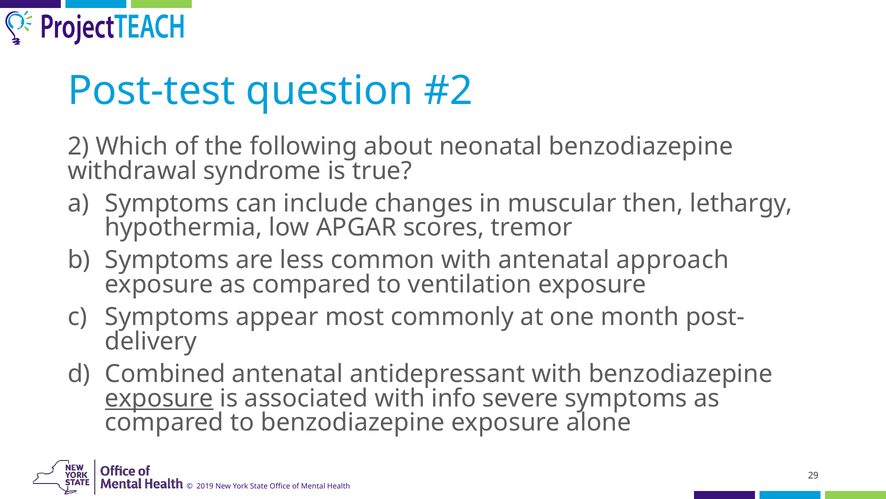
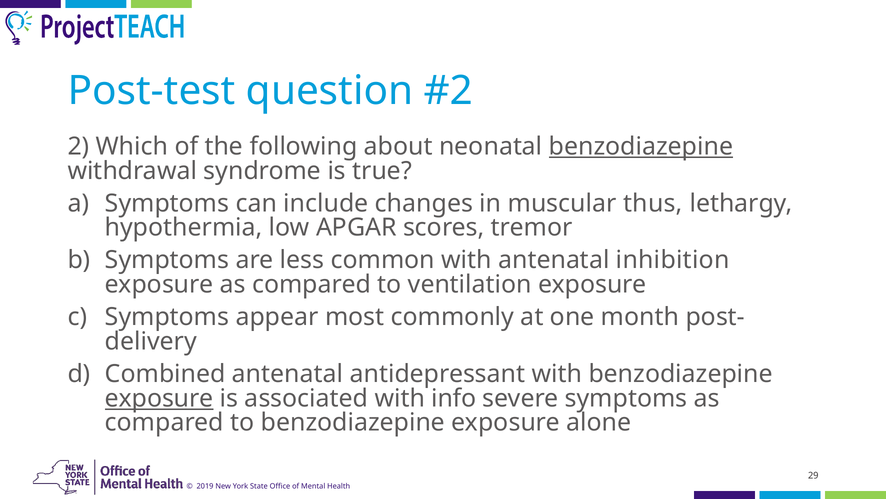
benzodiazepine at (641, 146) underline: none -> present
then: then -> thus
approach: approach -> inhibition
